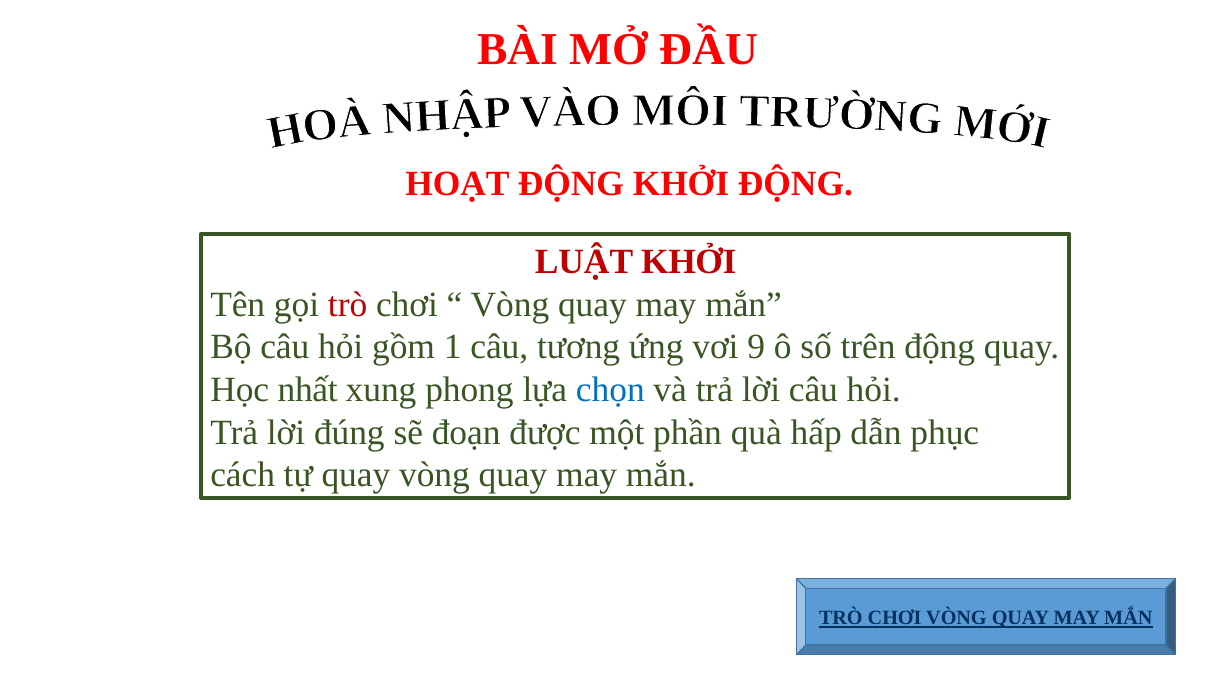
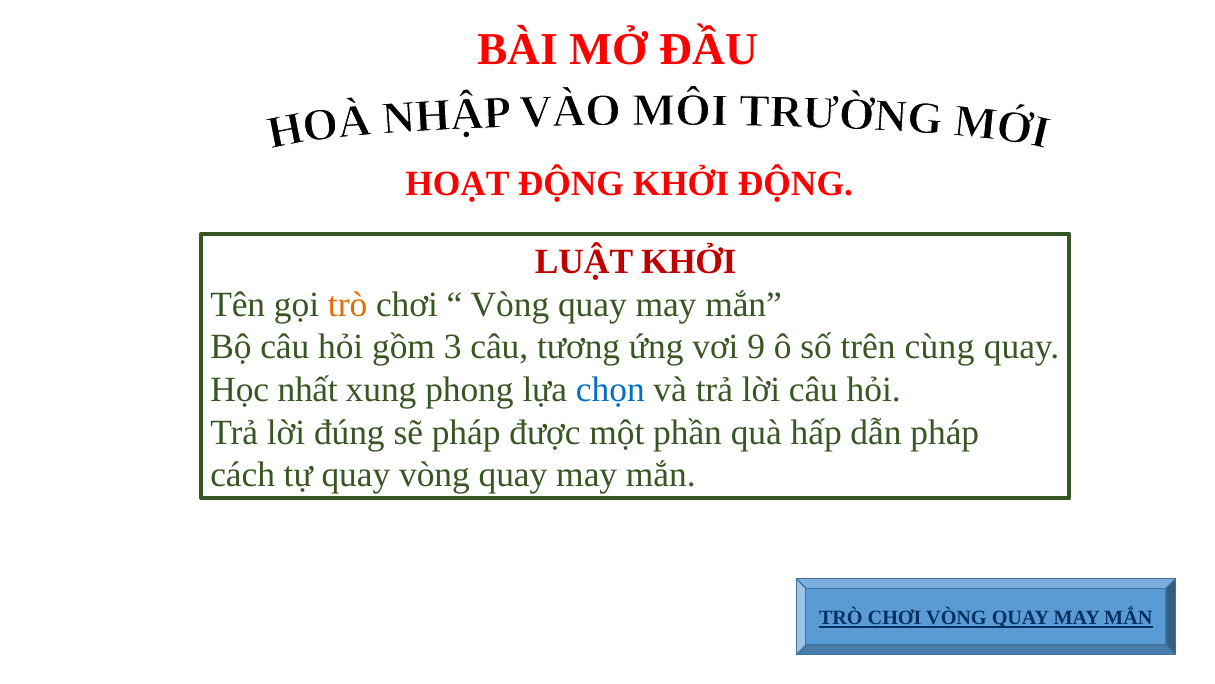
trò at (348, 304) colour: red -> orange
1: 1 -> 3
trên động: động -> cùng
sẽ đoạn: đoạn -> pháp
dẫn phục: phục -> pháp
